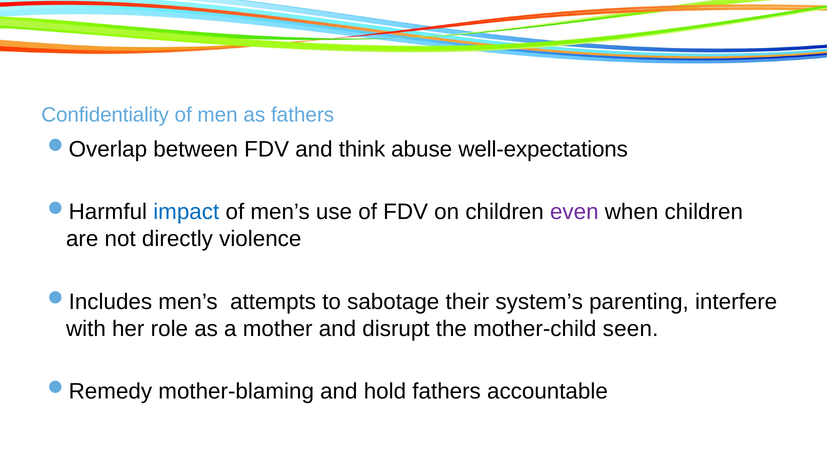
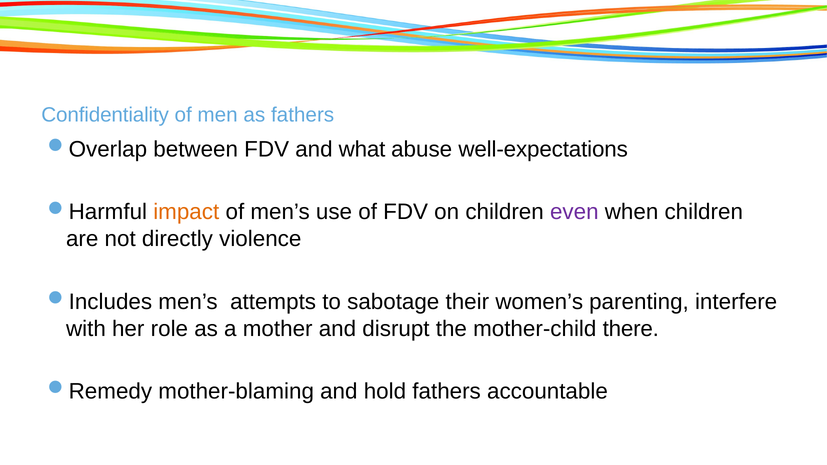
think: think -> what
impact colour: blue -> orange
system’s: system’s -> women’s
seen: seen -> there
